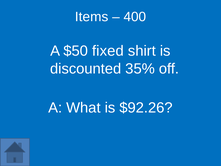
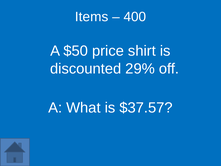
fixed: fixed -> price
35%: 35% -> 29%
$92.26: $92.26 -> $37.57
